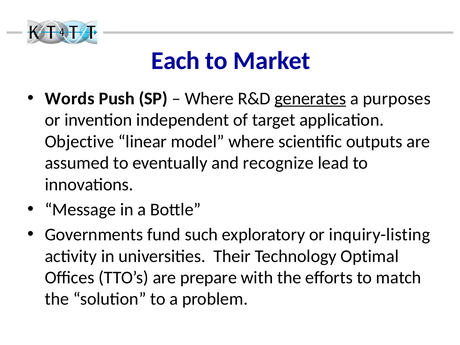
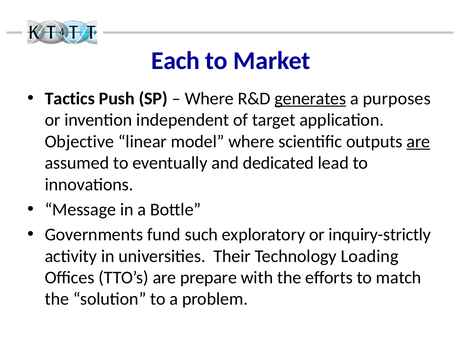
Words: Words -> Tactics
are at (418, 142) underline: none -> present
recognize: recognize -> dedicated
inquiry-listing: inquiry-listing -> inquiry-strictly
Optimal: Optimal -> Loading
